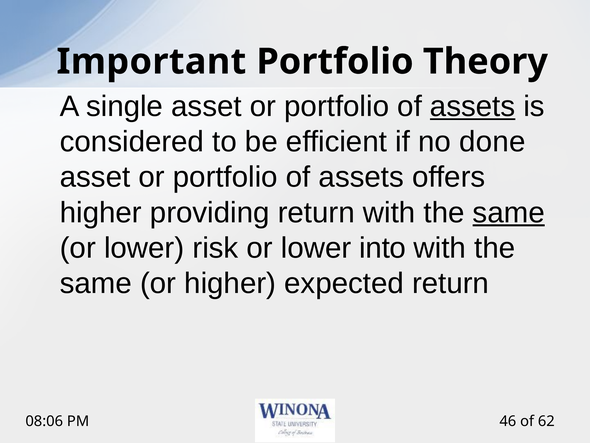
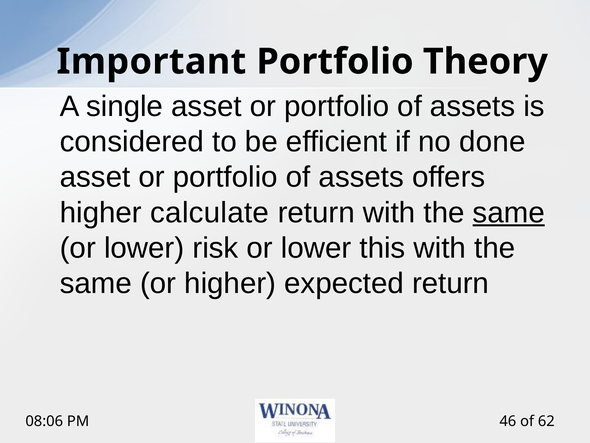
assets at (473, 106) underline: present -> none
providing: providing -> calculate
into: into -> this
